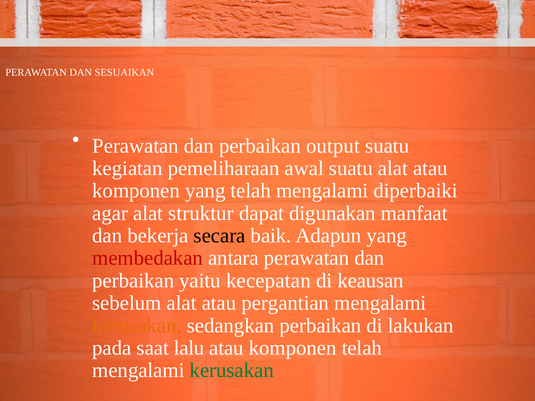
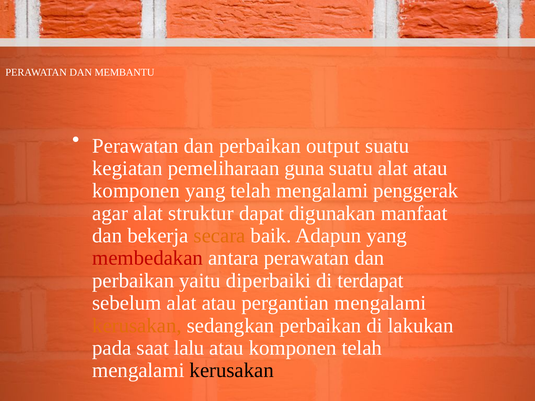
SESUAIKAN: SESUAIKAN -> MEMBANTU
awal: awal -> guna
diperbaiki: diperbaiki -> penggerak
secara colour: black -> orange
kecepatan: kecepatan -> diperbaiki
keausan: keausan -> terdapat
kerusakan at (232, 371) colour: green -> black
